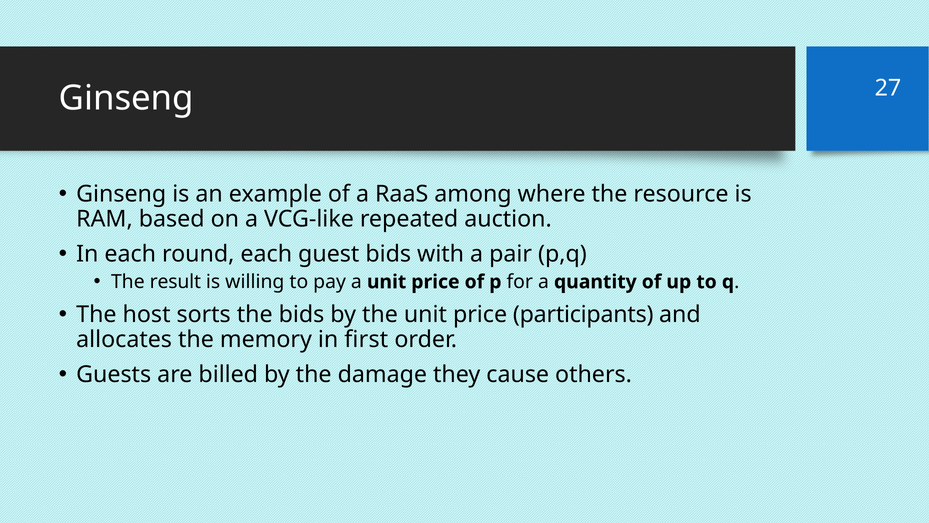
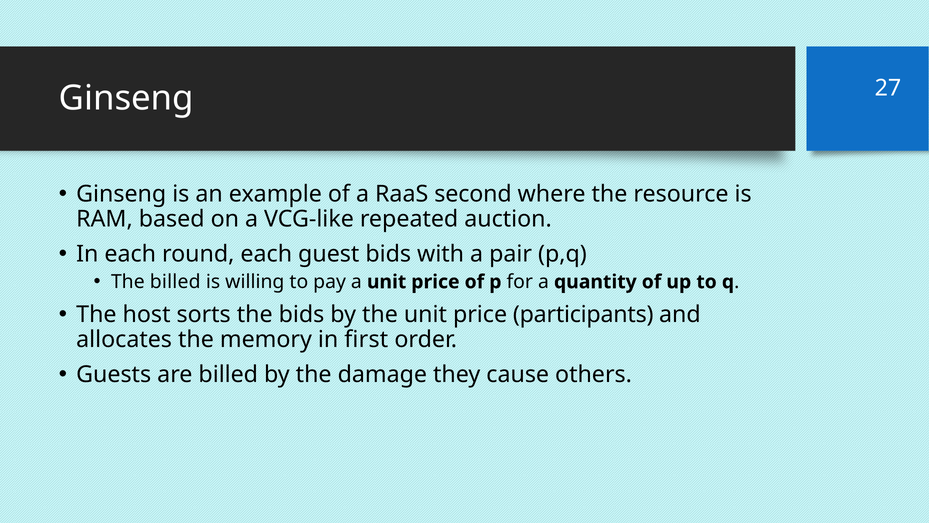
among: among -> second
The result: result -> billed
